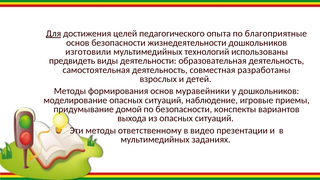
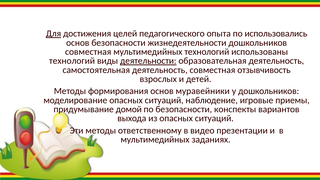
благоприятные: благоприятные -> использовались
изготовили at (88, 52): изготовили -> совместная
предвидеть at (72, 61): предвидеть -> технологий
деятельности underline: none -> present
разработаны: разработаны -> отзывчивость
